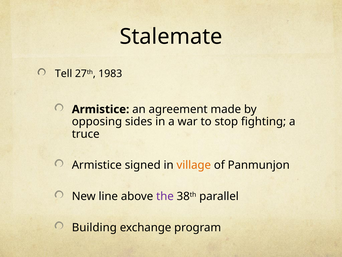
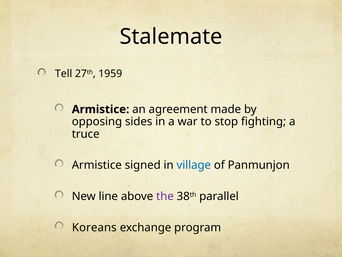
1983: 1983 -> 1959
village colour: orange -> blue
Building: Building -> Koreans
